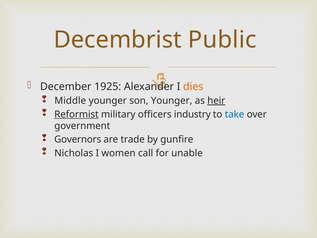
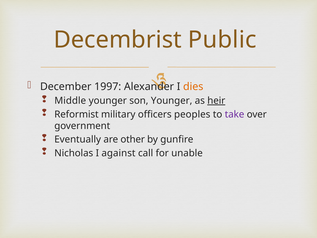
1925: 1925 -> 1997
Reformist underline: present -> none
industry: industry -> peoples
take colour: blue -> purple
Governors: Governors -> Eventually
trade: trade -> other
women: women -> against
